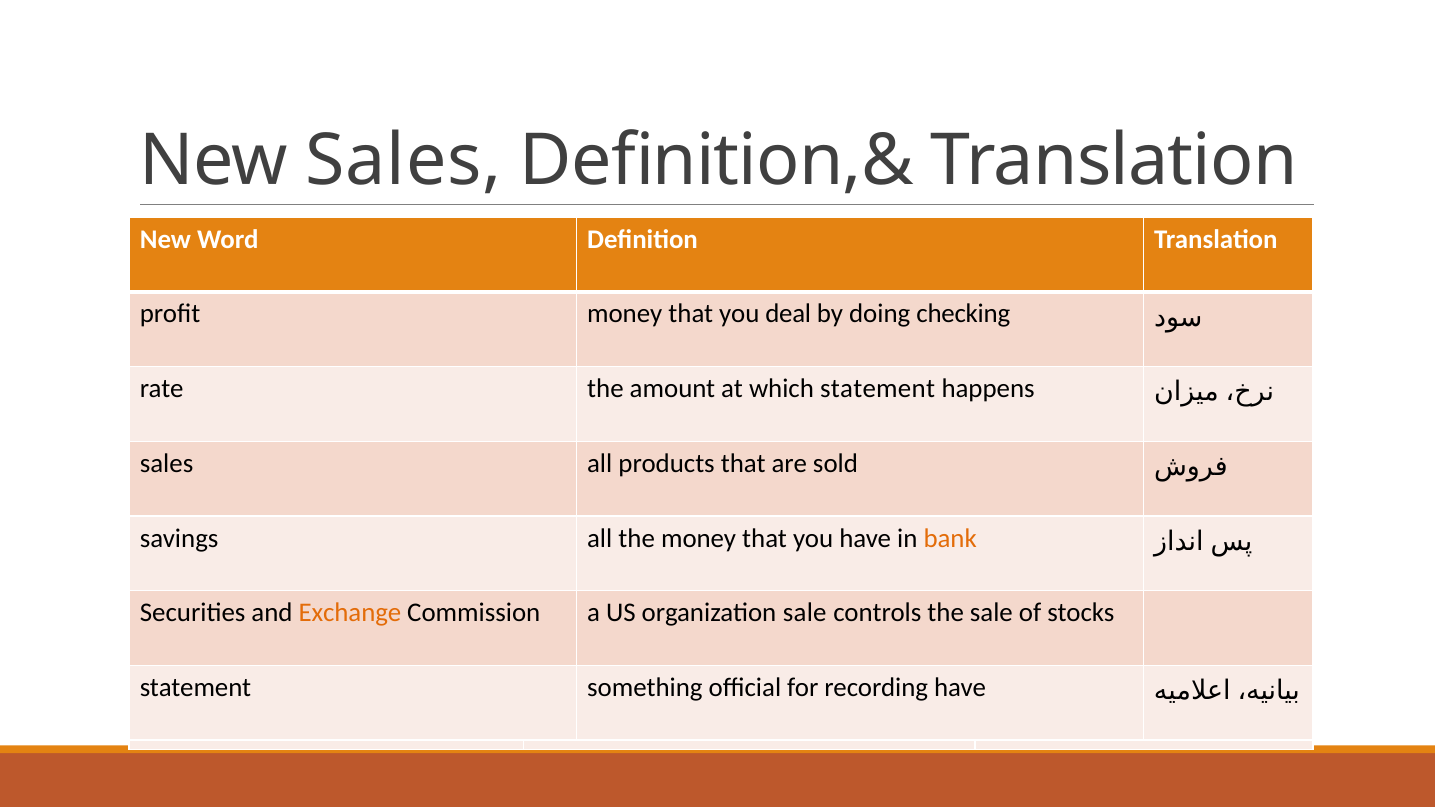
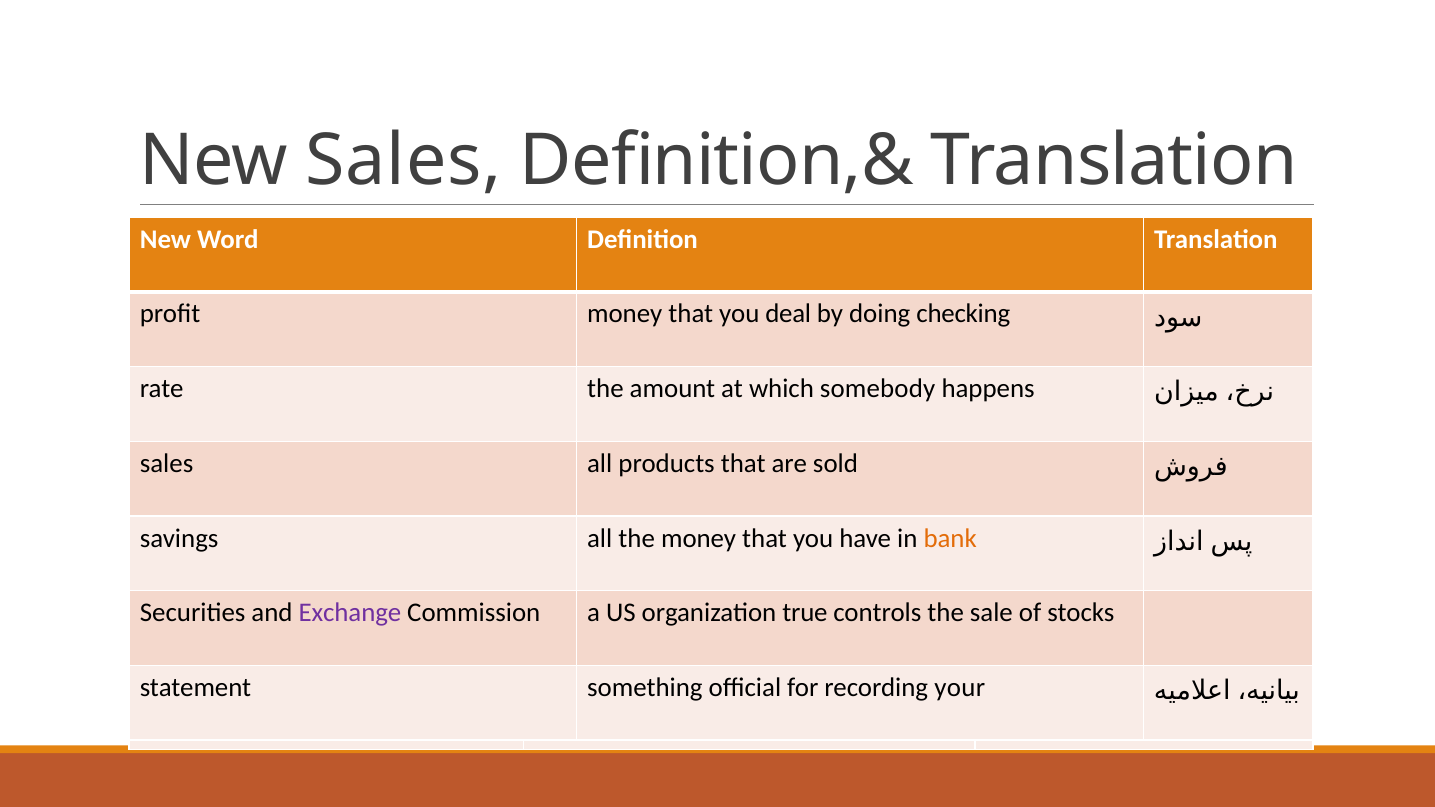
statement at (878, 389): statement -> somebody
Exchange colour: orange -> purple
sale at (805, 613): sale -> true
have at (960, 688): have -> your
